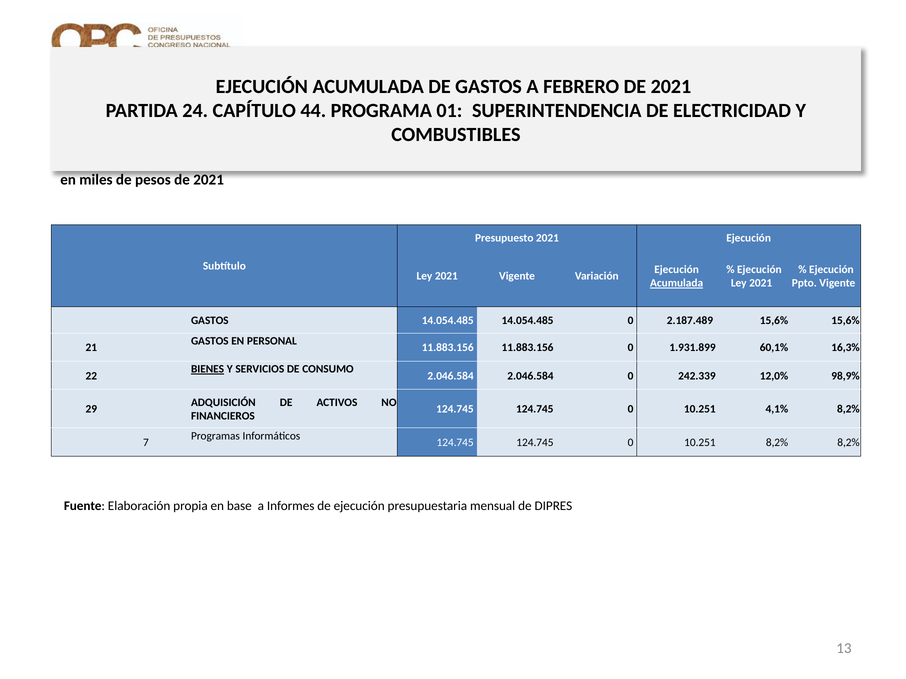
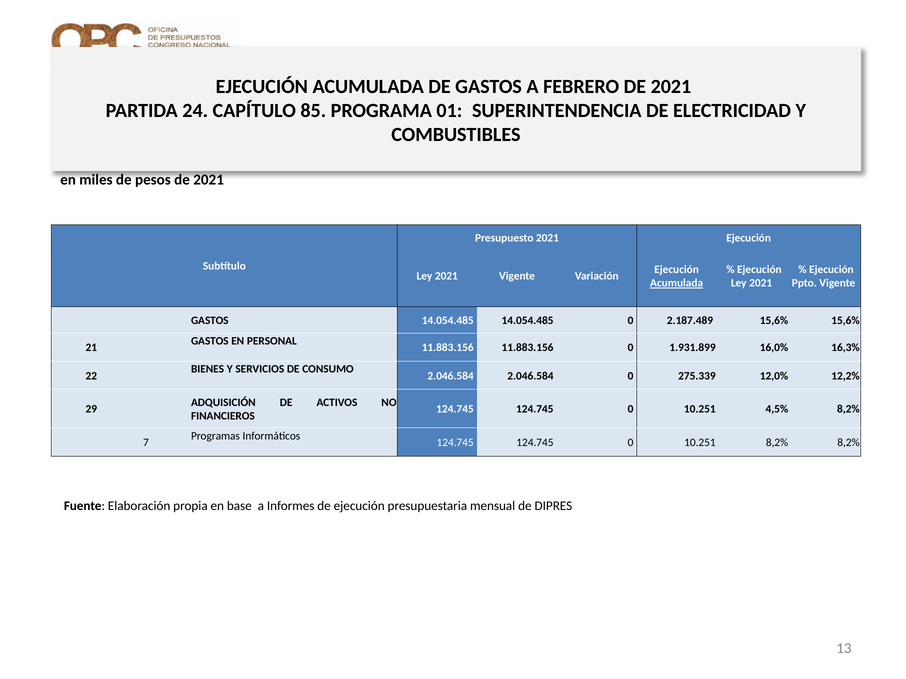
44: 44 -> 85
60,1%: 60,1% -> 16,0%
BIENES underline: present -> none
242.339: 242.339 -> 275.339
98,9%: 98,9% -> 12,2%
4,1%: 4,1% -> 4,5%
